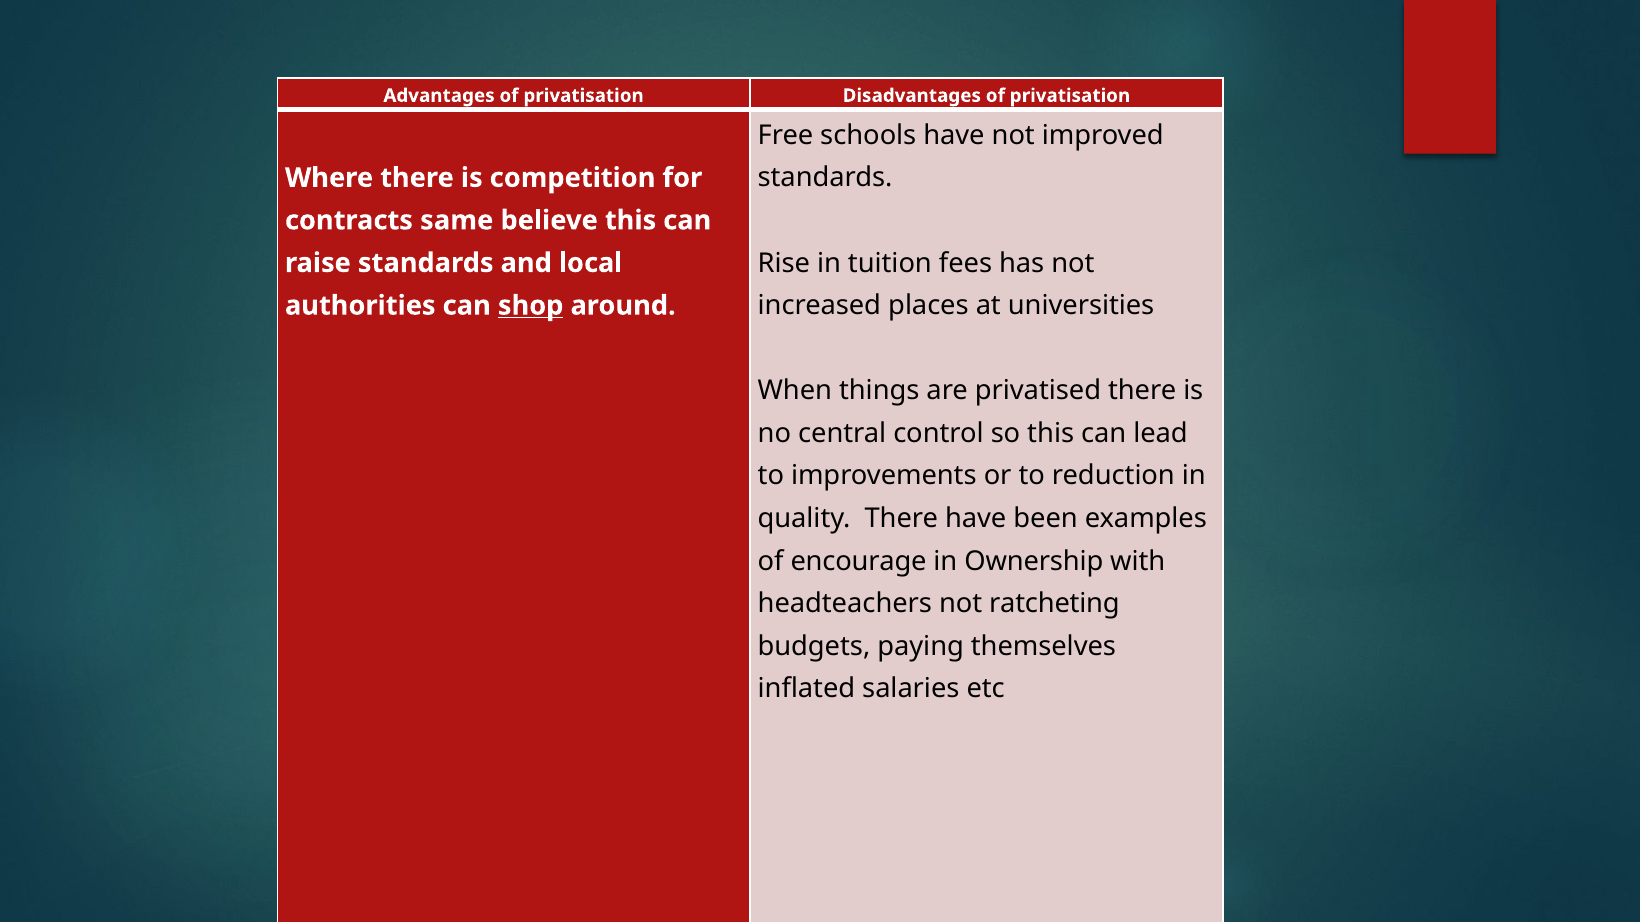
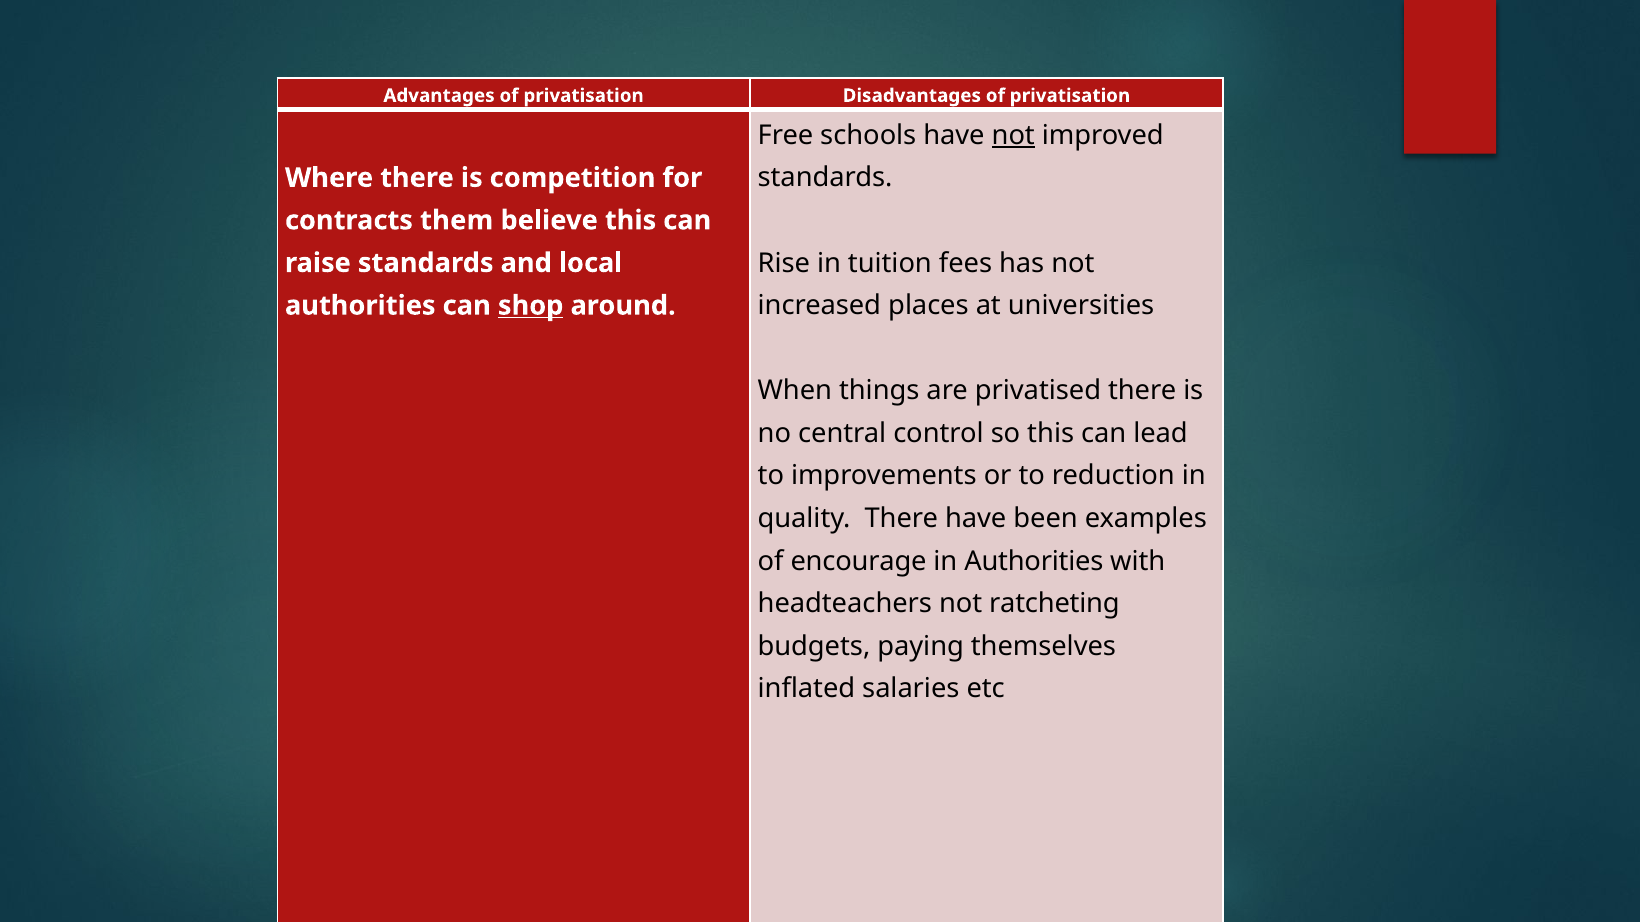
not at (1013, 135) underline: none -> present
same: same -> them
in Ownership: Ownership -> Authorities
